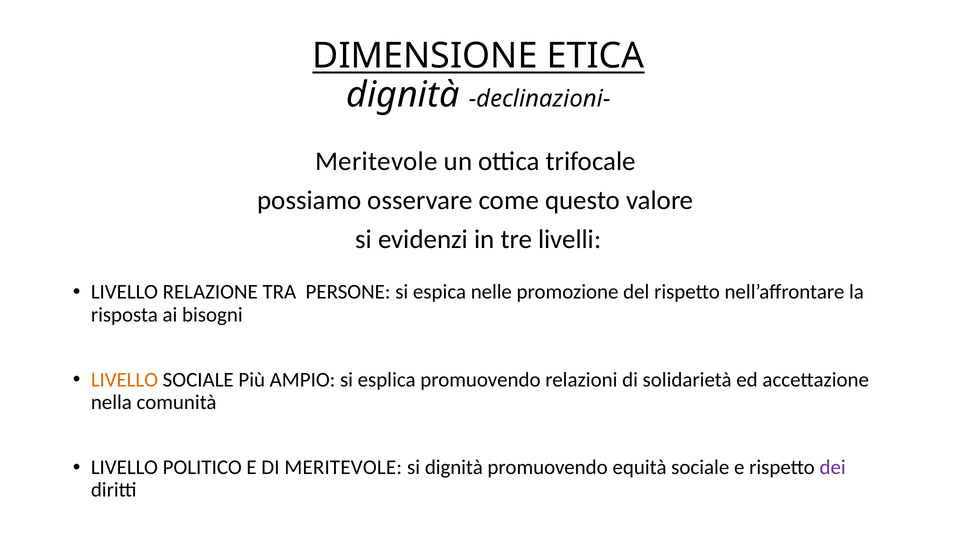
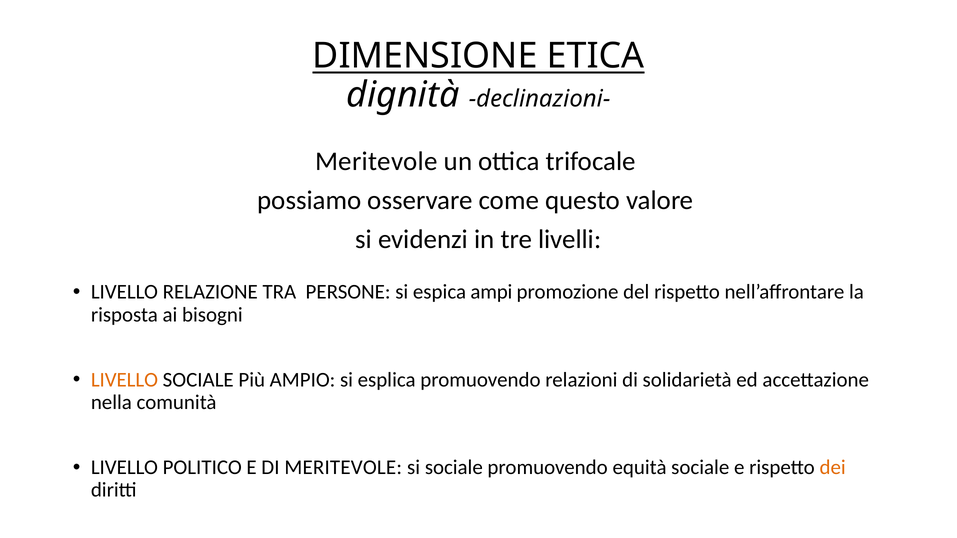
nelle: nelle -> ampi
si dignità: dignità -> sociale
dei colour: purple -> orange
